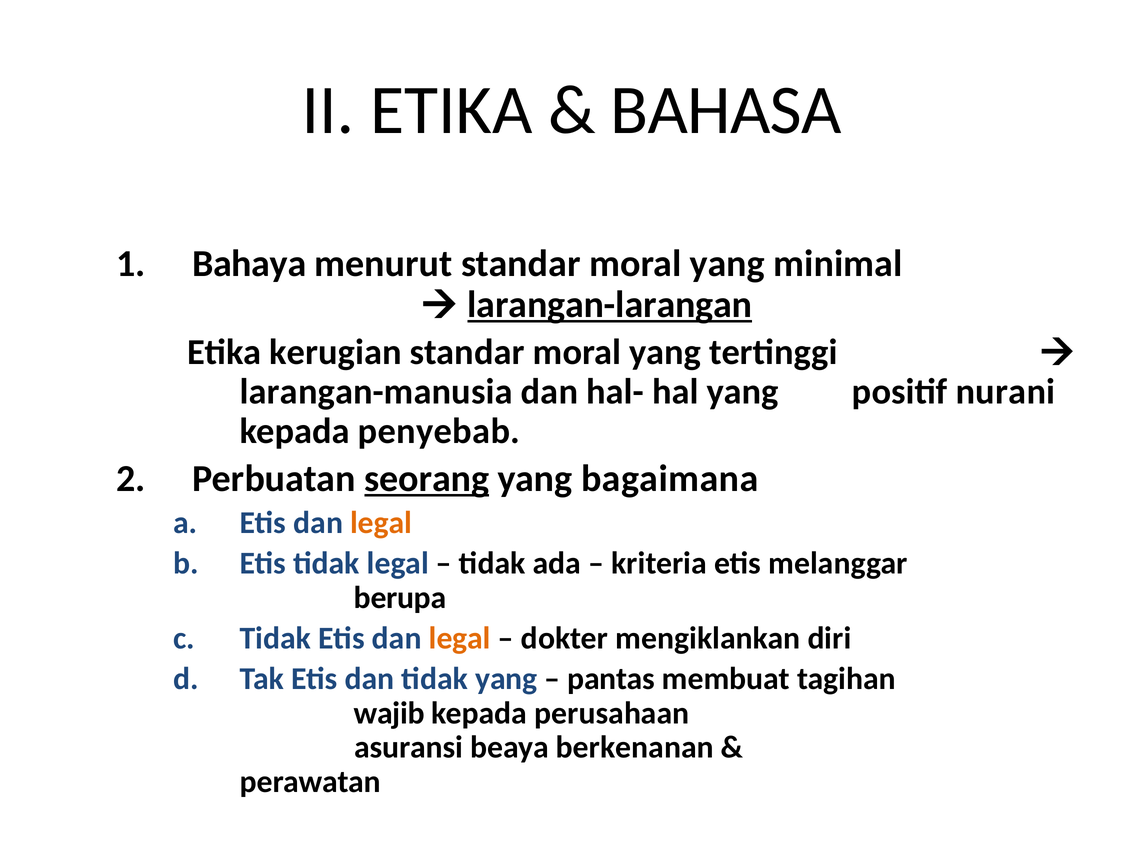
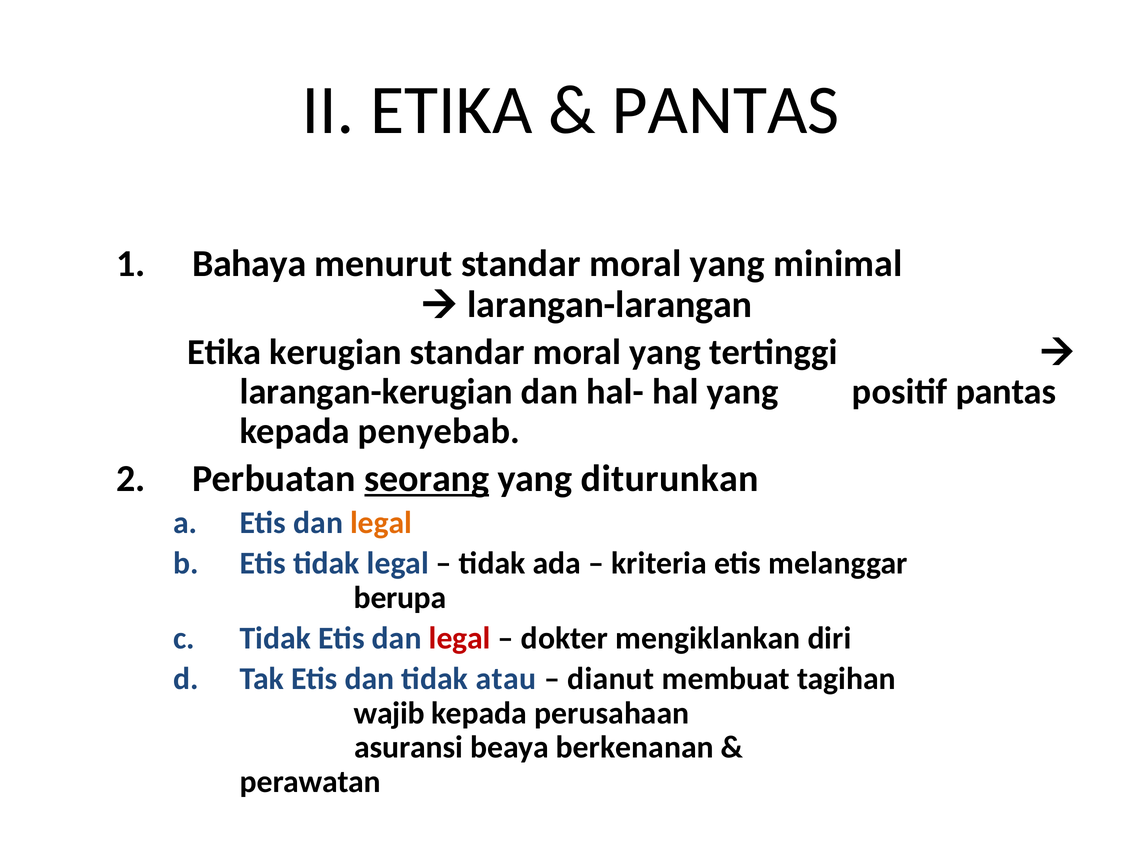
BAHASA at (726, 111): BAHASA -> PANTAS
larangan-larangan underline: present -> none
larangan-manusia: larangan-manusia -> larangan-kerugian
positif nurani: nurani -> pantas
bagaimana: bagaimana -> diturunkan
legal at (460, 639) colour: orange -> red
tidak yang: yang -> atau
pantas: pantas -> dianut
